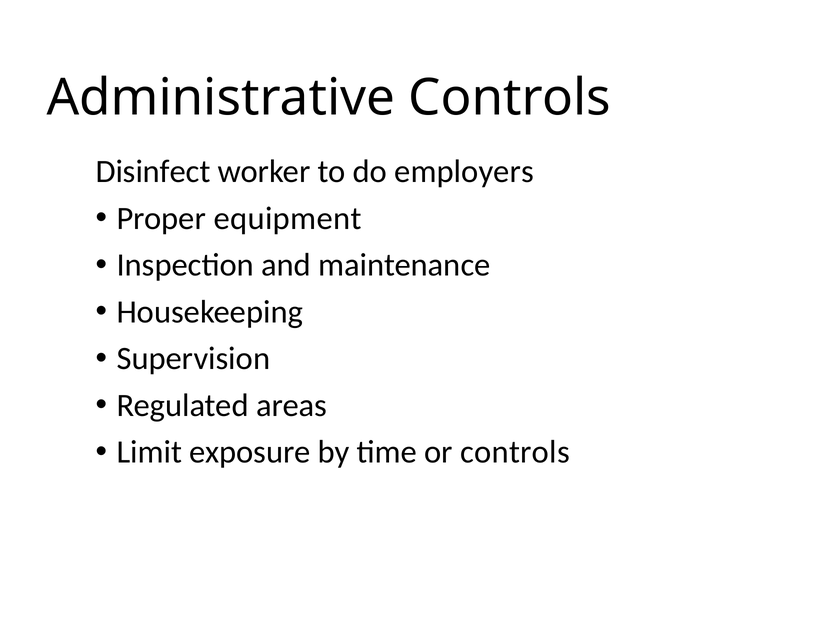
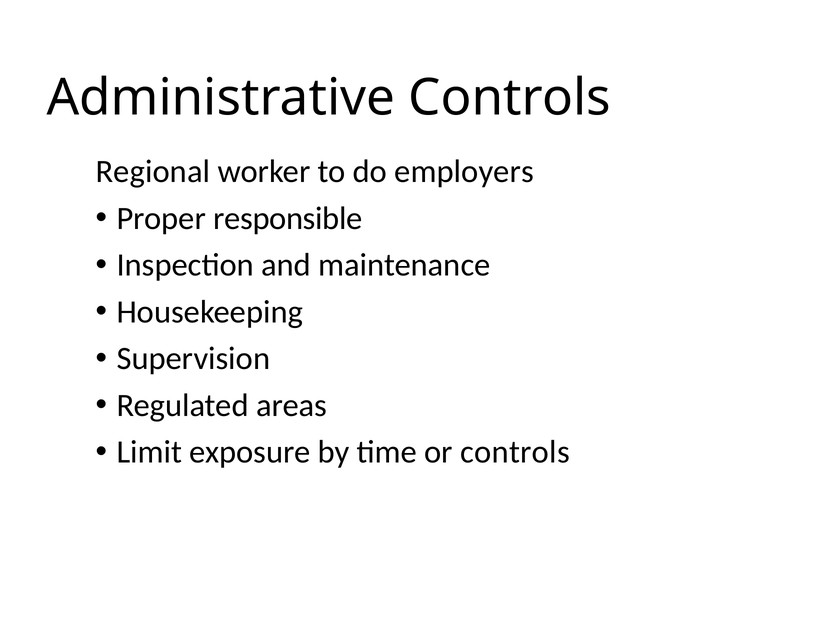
Disinfect: Disinfect -> Regional
equipment: equipment -> responsible
